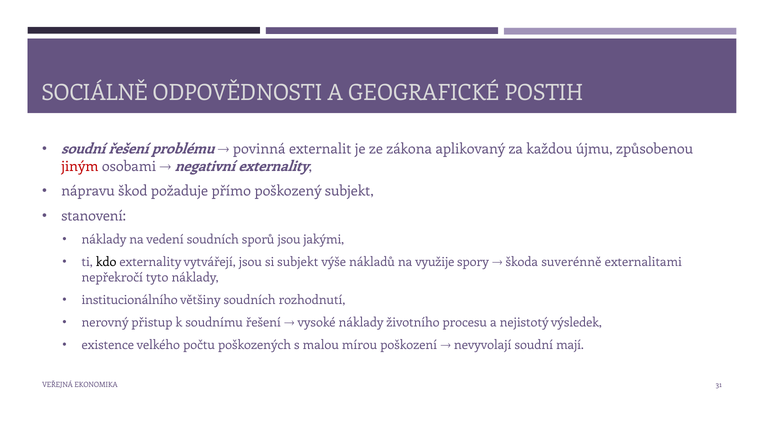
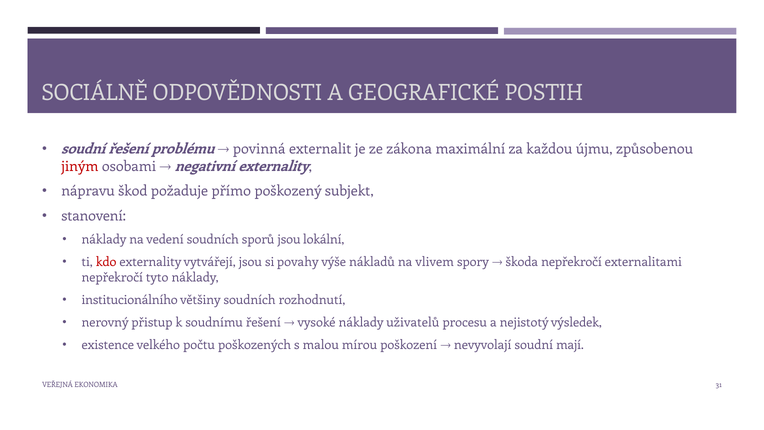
aplikovaný: aplikovaný -> maximální
jakými: jakými -> lokální
kdo colour: black -> red
si subjekt: subjekt -> povahy
využije: využije -> vlivem
škoda suverénně: suverénně -> nepřekročí
životního: životního -> uživatelů
